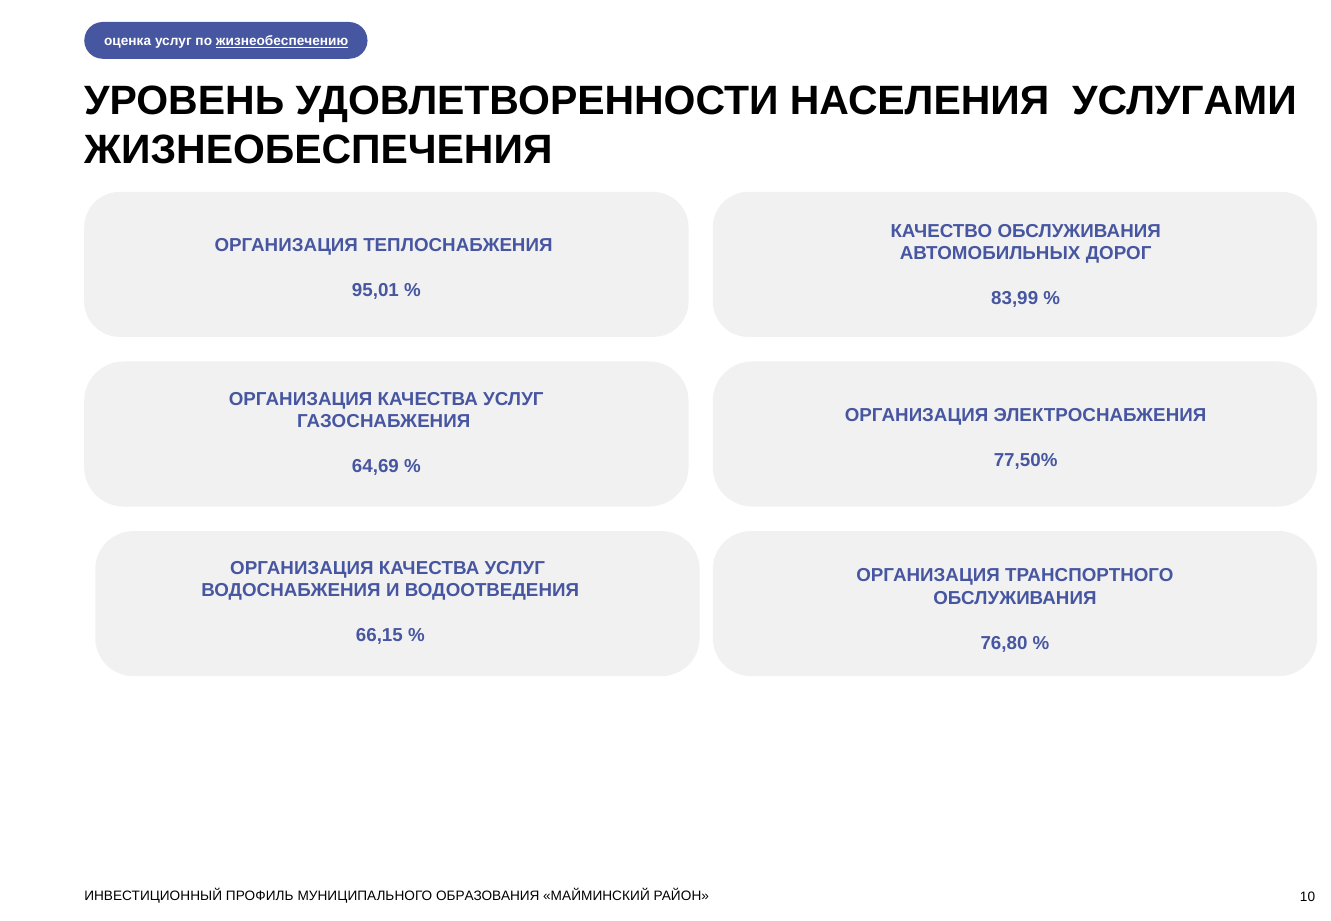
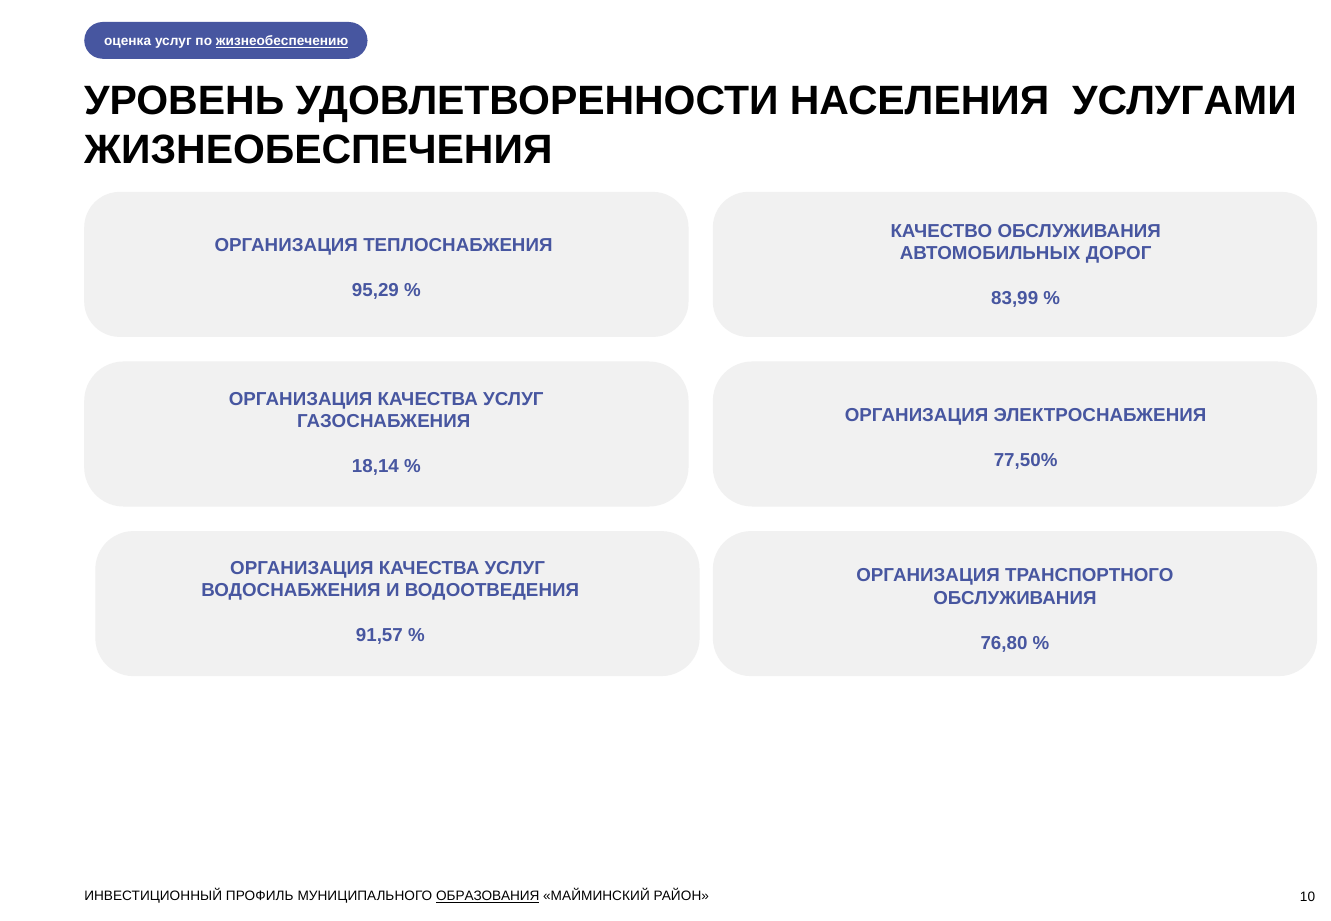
95,01: 95,01 -> 95,29
64,69: 64,69 -> 18,14
66,15: 66,15 -> 91,57
ОБРАЗОВАНИЯ underline: none -> present
